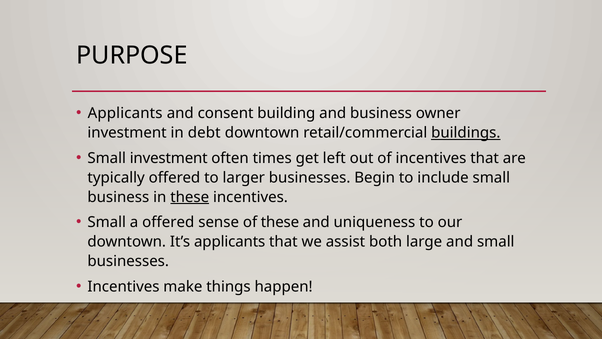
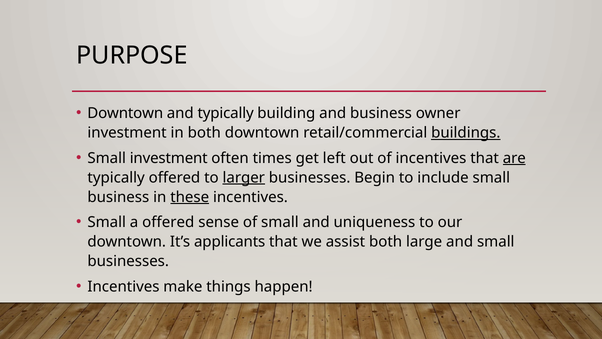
Applicants at (125, 113): Applicants -> Downtown
and consent: consent -> typically
in debt: debt -> both
are underline: none -> present
larger underline: none -> present
of these: these -> small
